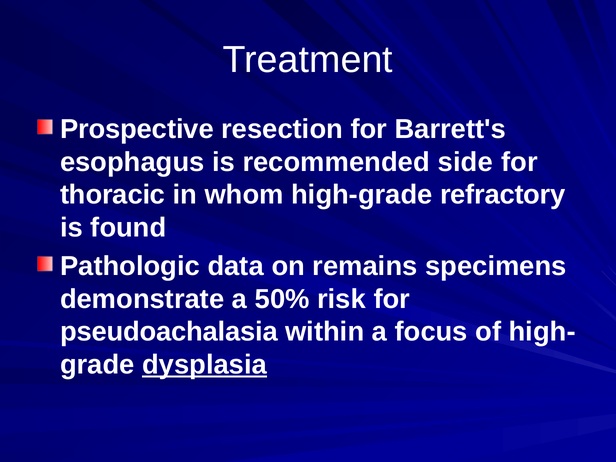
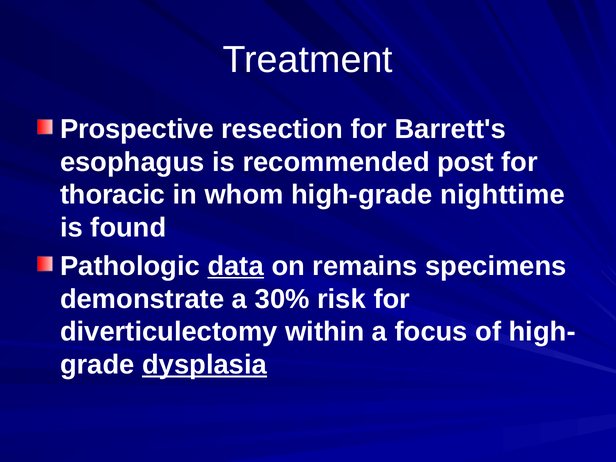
side: side -> post
refractory: refractory -> nighttime
data underline: none -> present
50%: 50% -> 30%
pseudoachalasia: pseudoachalasia -> diverticulectomy
